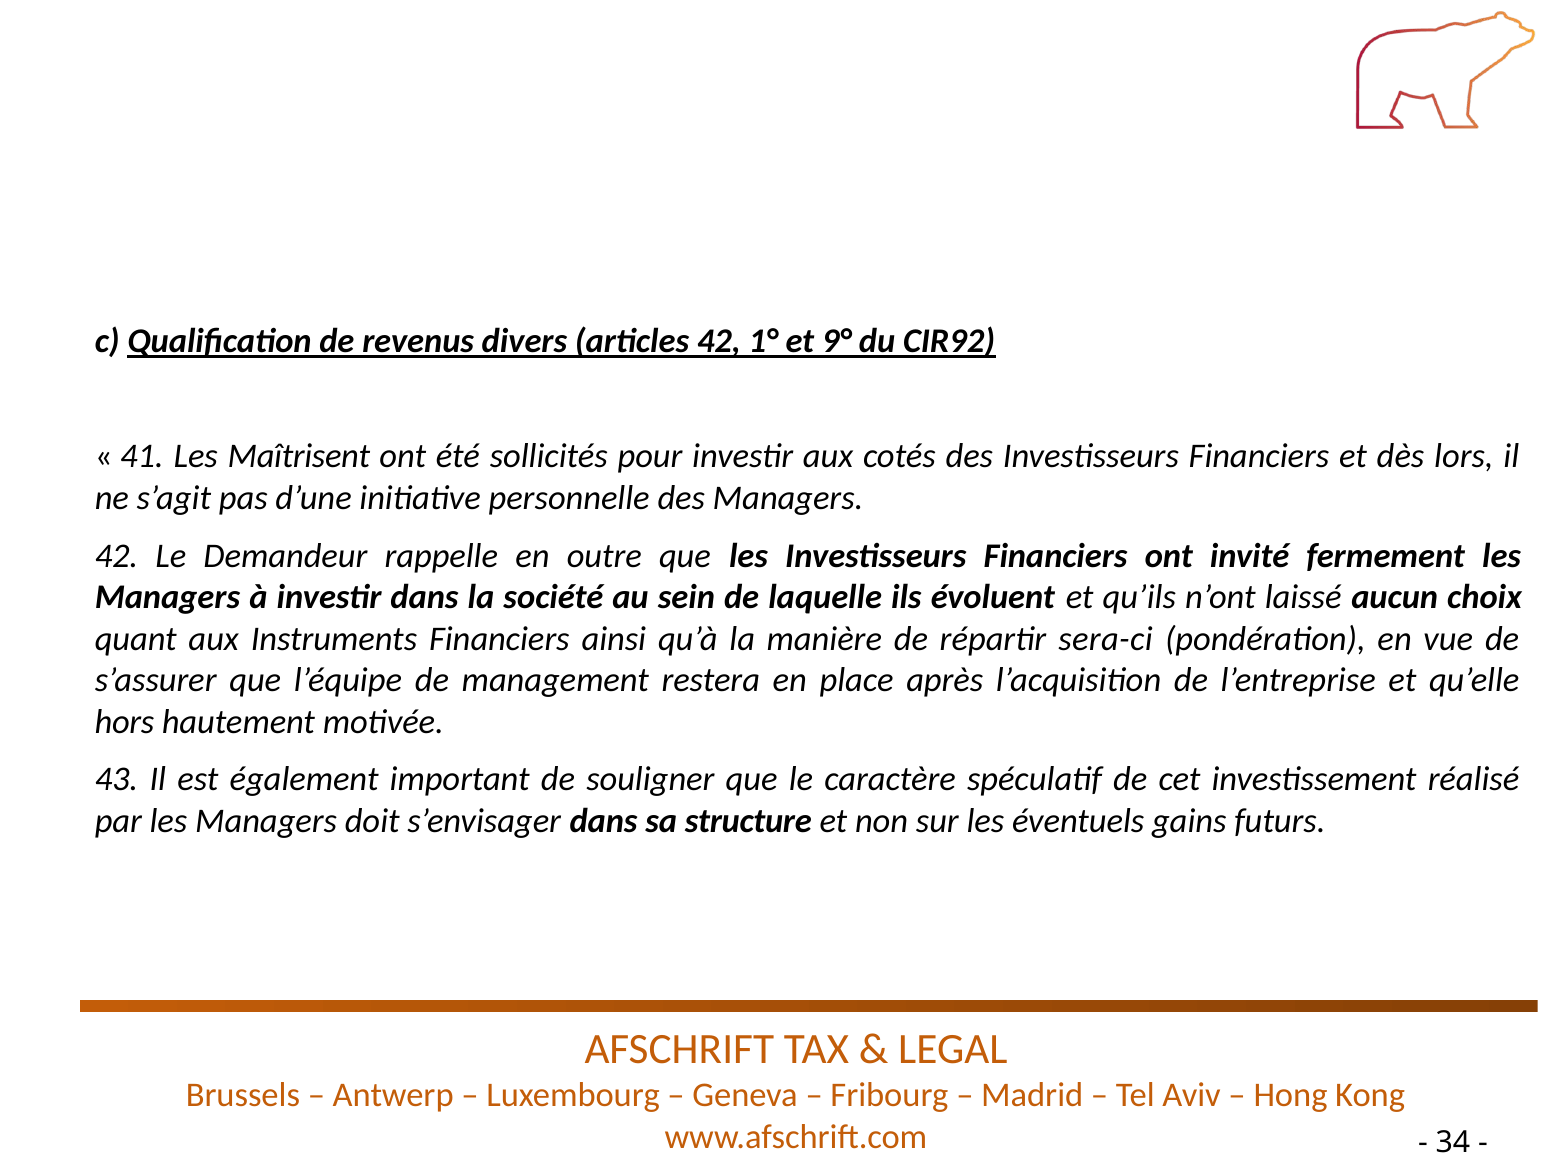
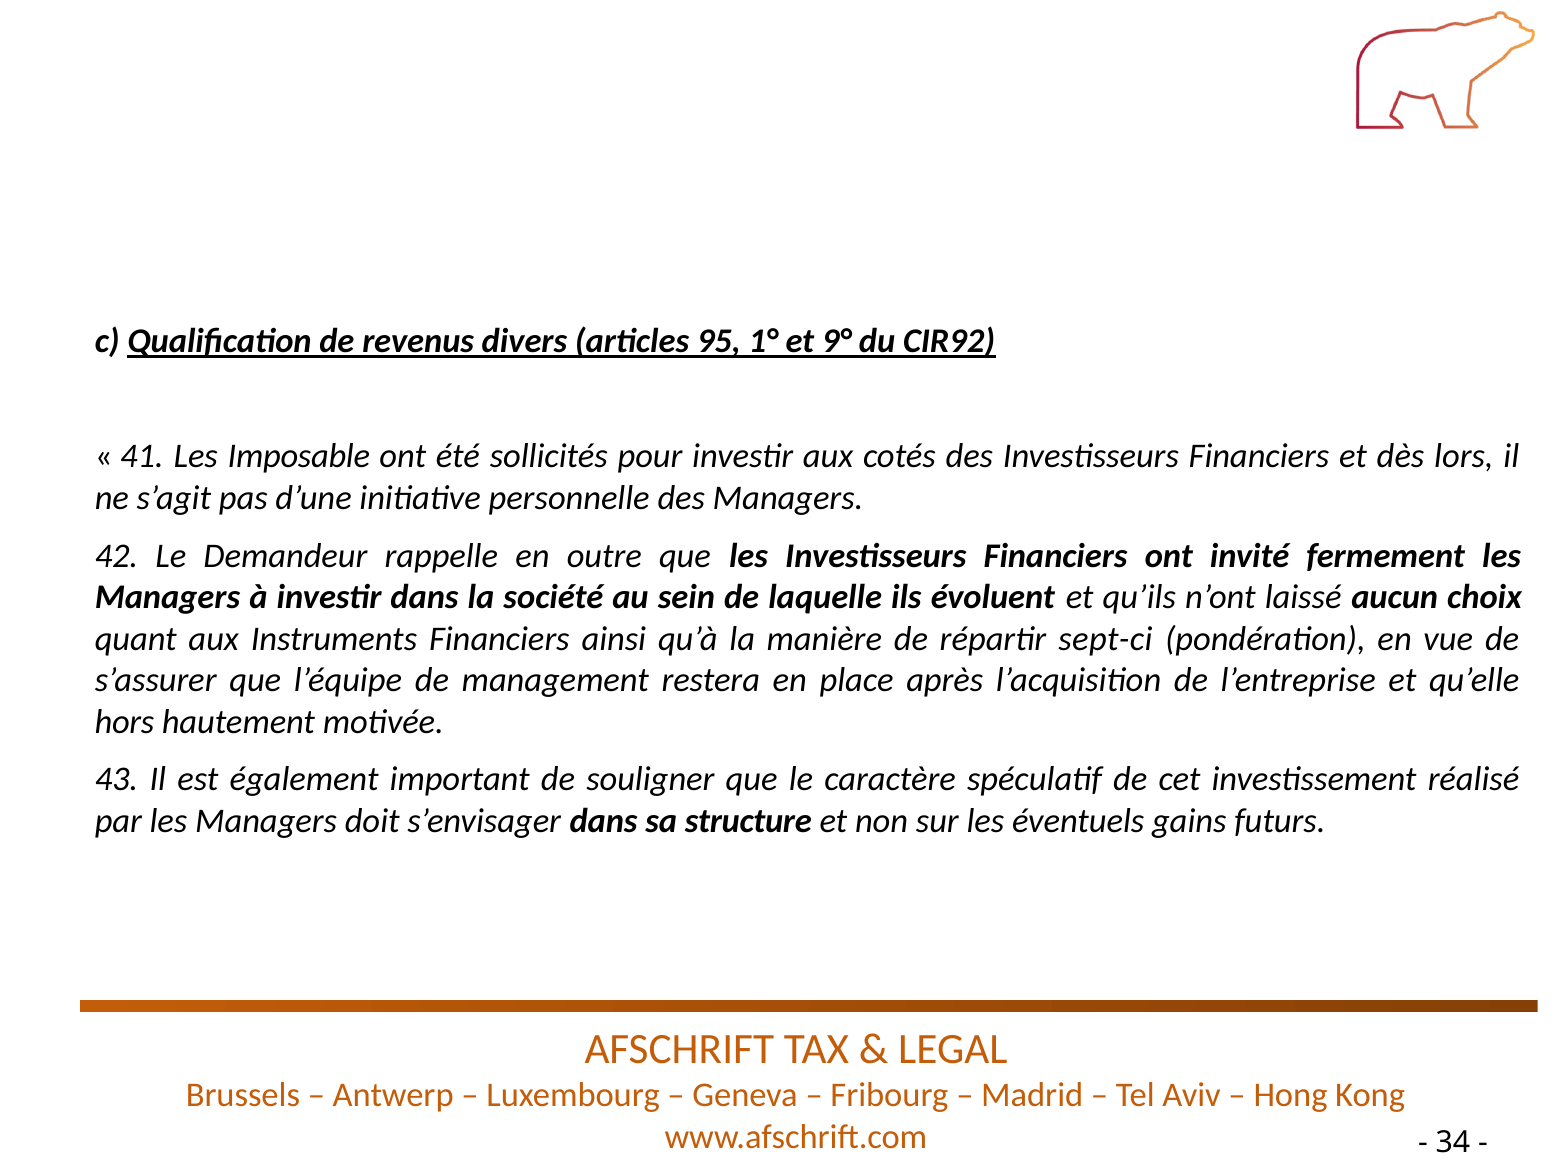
articles 42: 42 -> 95
Maîtrisent: Maîtrisent -> Imposable
sera-ci: sera-ci -> sept-ci
